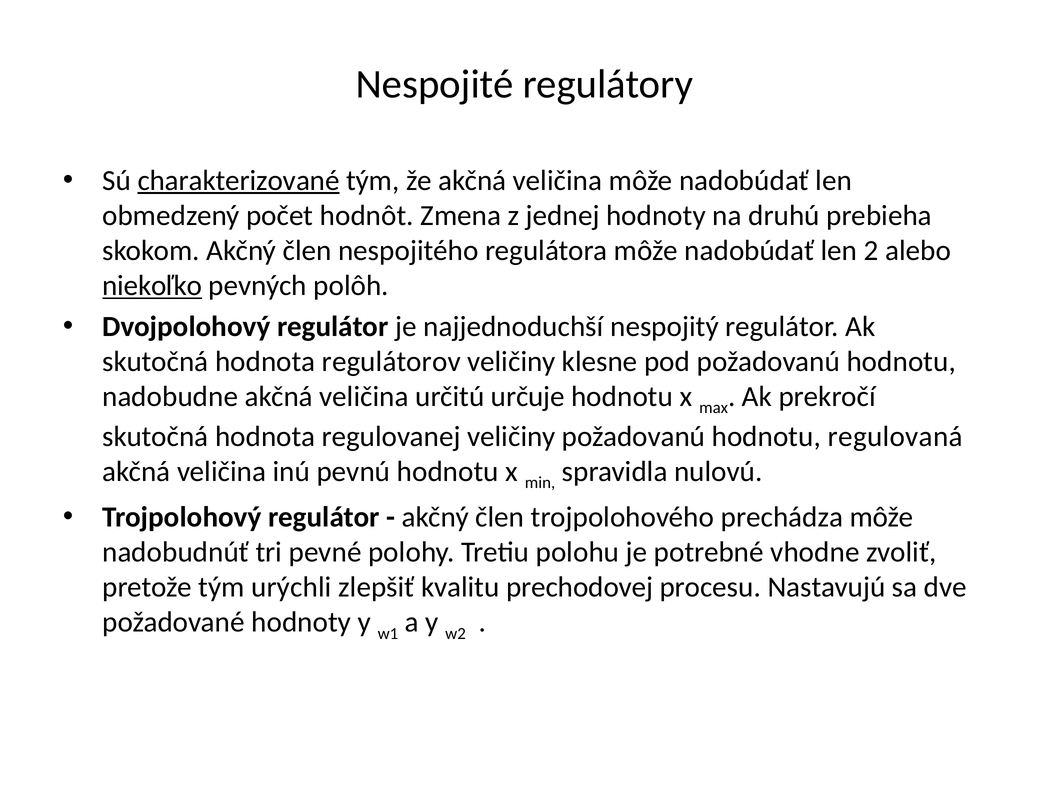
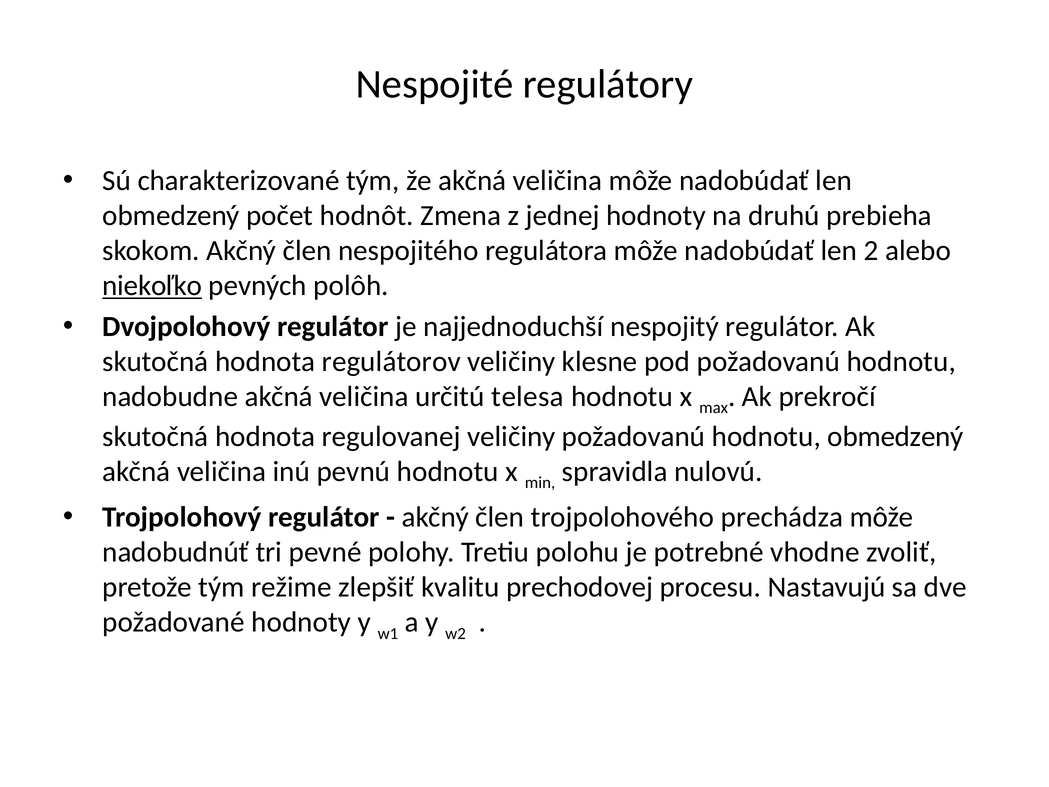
charakterizované underline: present -> none
určuje: určuje -> telesa
hodnotu regulovaná: regulovaná -> obmedzený
urýchli: urýchli -> režime
